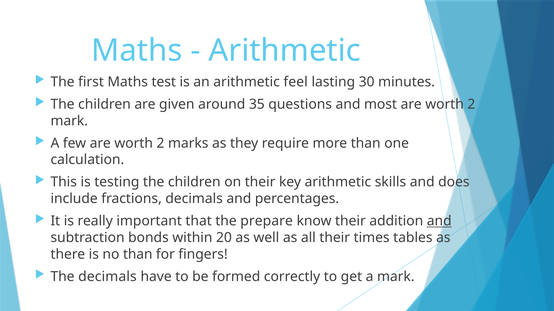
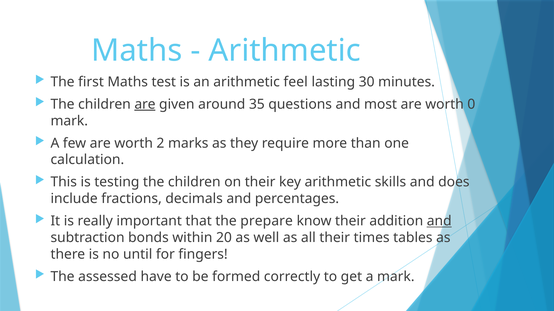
are at (145, 104) underline: none -> present
most are worth 2: 2 -> 0
no than: than -> until
The decimals: decimals -> assessed
